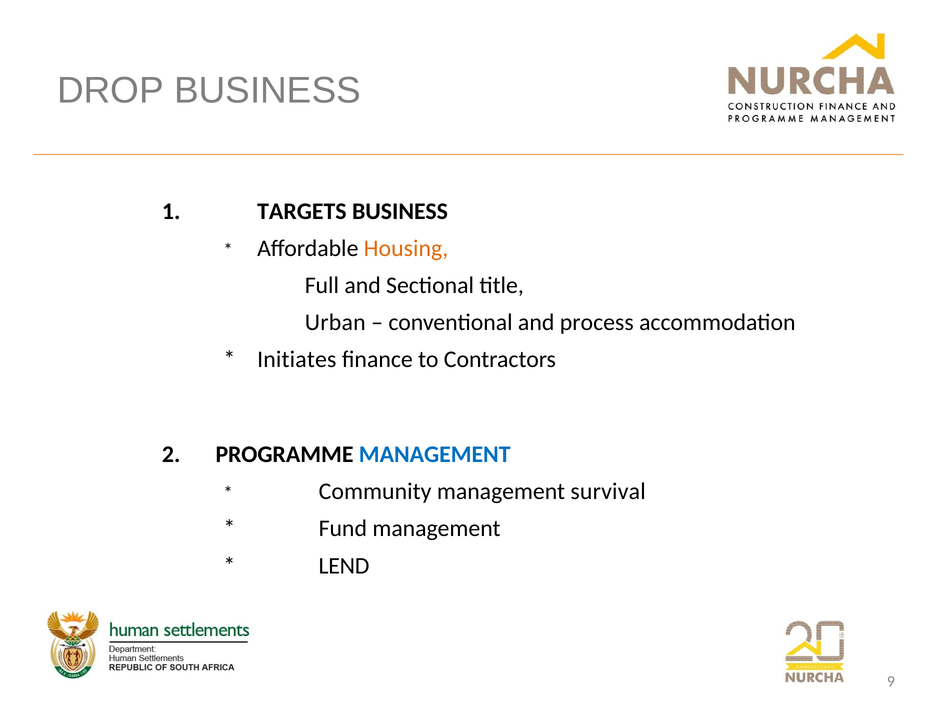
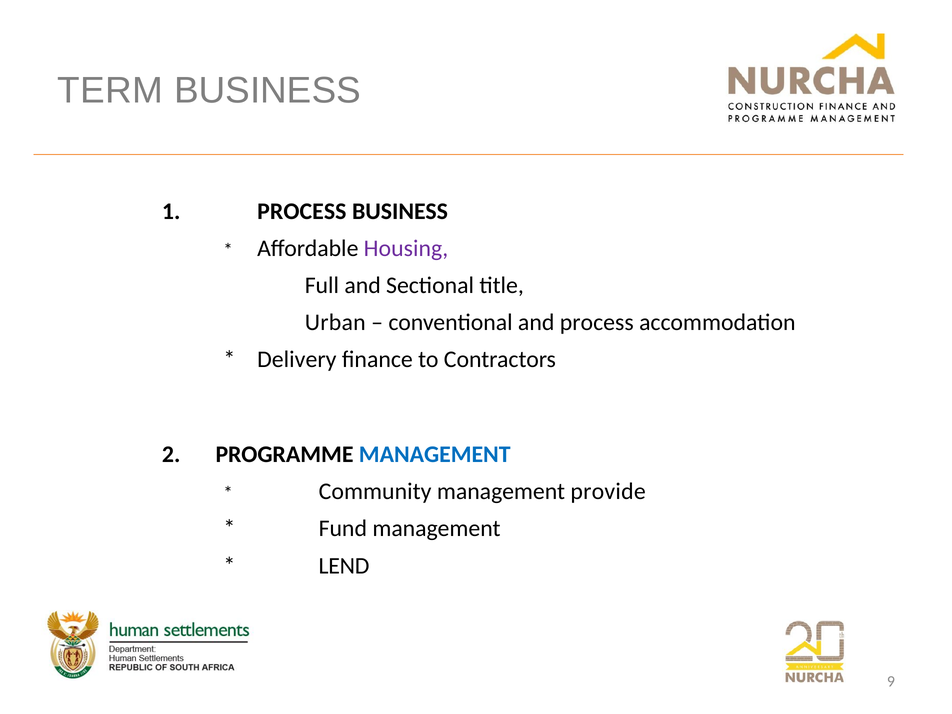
DROP: DROP -> TERM
1 TARGETS: TARGETS -> PROCESS
Housing colour: orange -> purple
Initiates: Initiates -> Delivery
survival: survival -> provide
